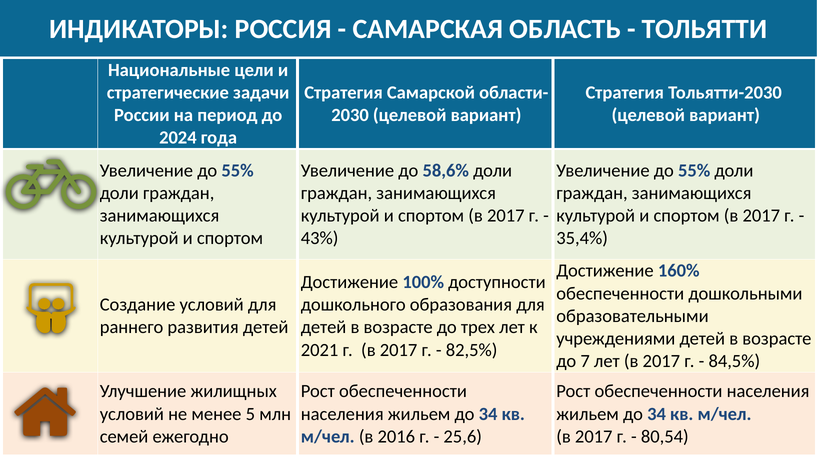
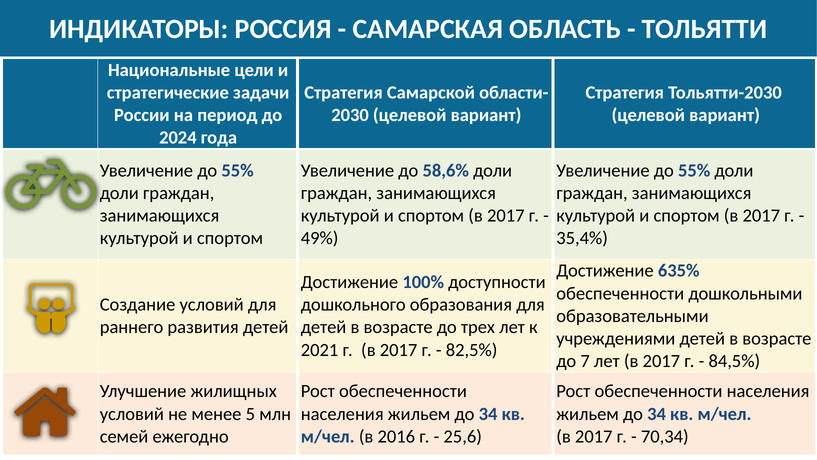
43%: 43% -> 49%
160%: 160% -> 635%
80,54: 80,54 -> 70,34
